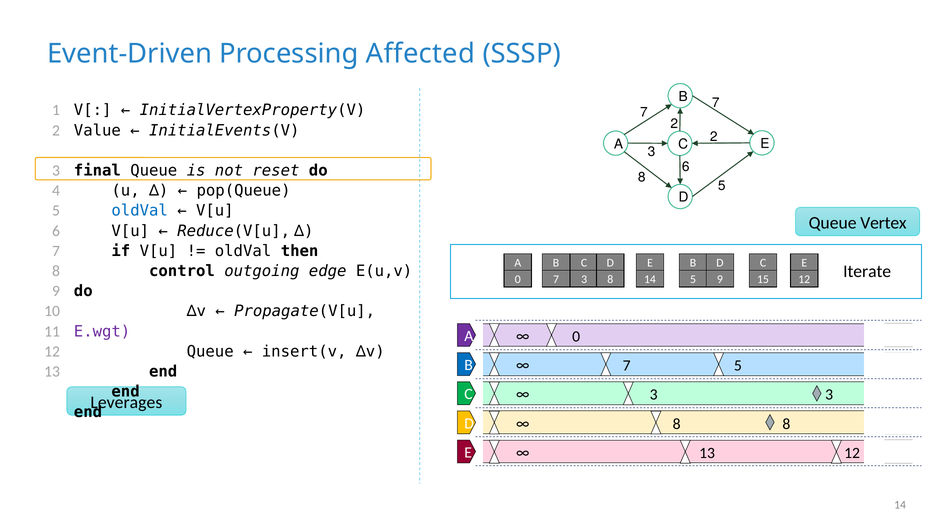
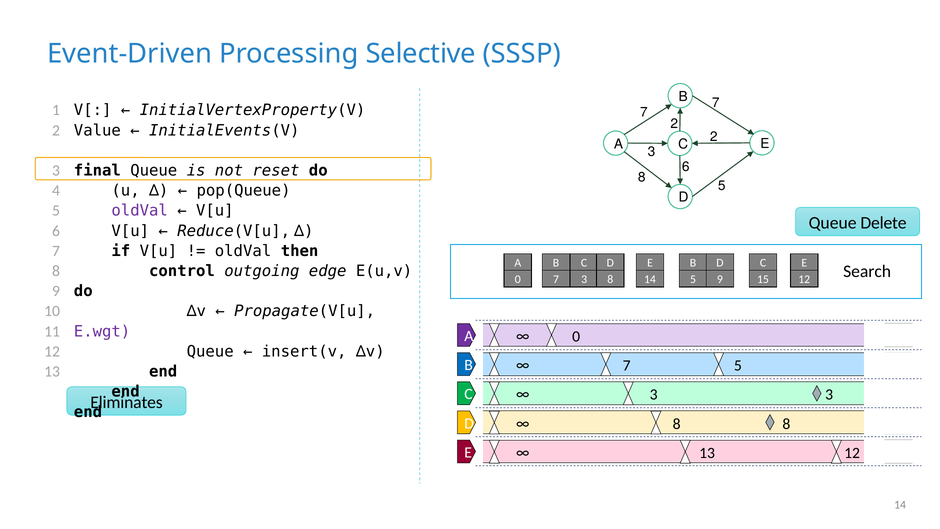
Affected: Affected -> Selective
oldVal at (140, 211) colour: blue -> purple
Vertex: Vertex -> Delete
Iterate: Iterate -> Search
Leverages: Leverages -> Eliminates
